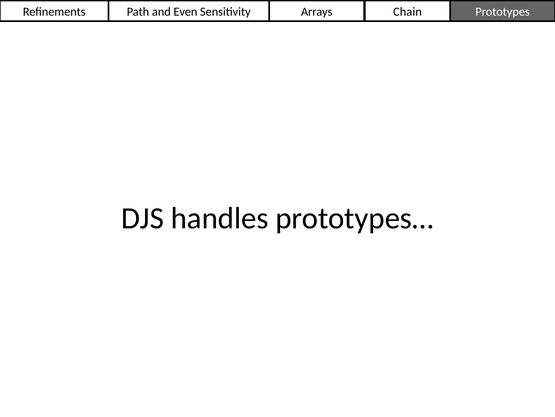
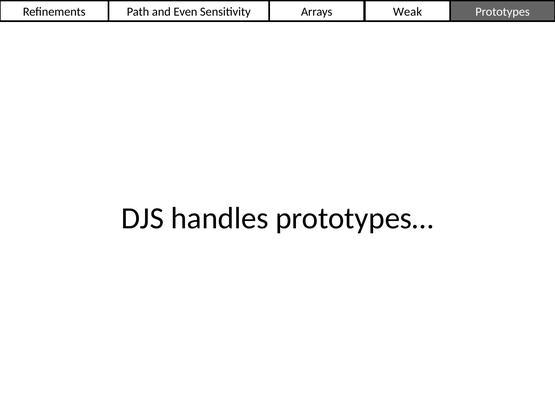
Chain: Chain -> Weak
